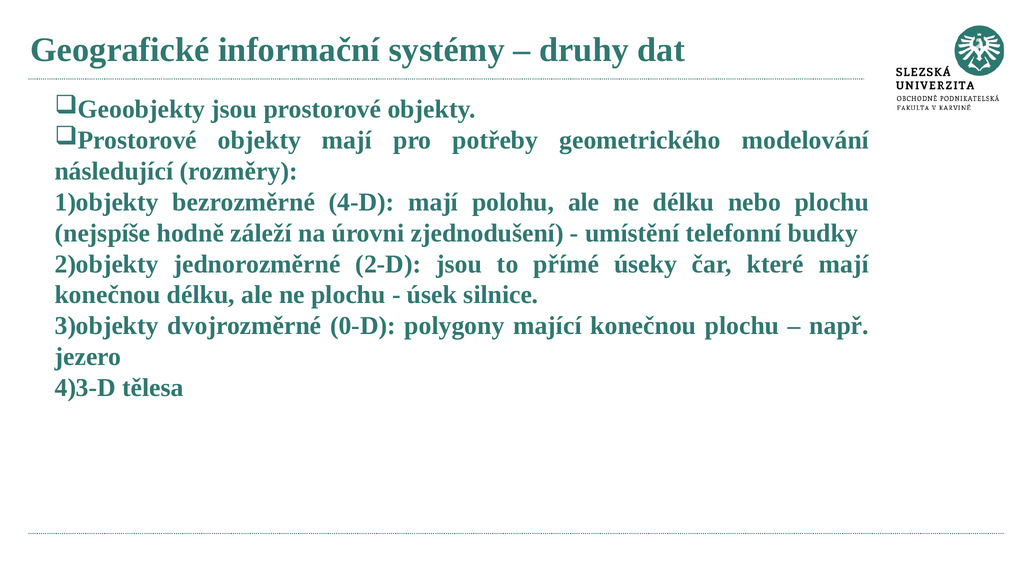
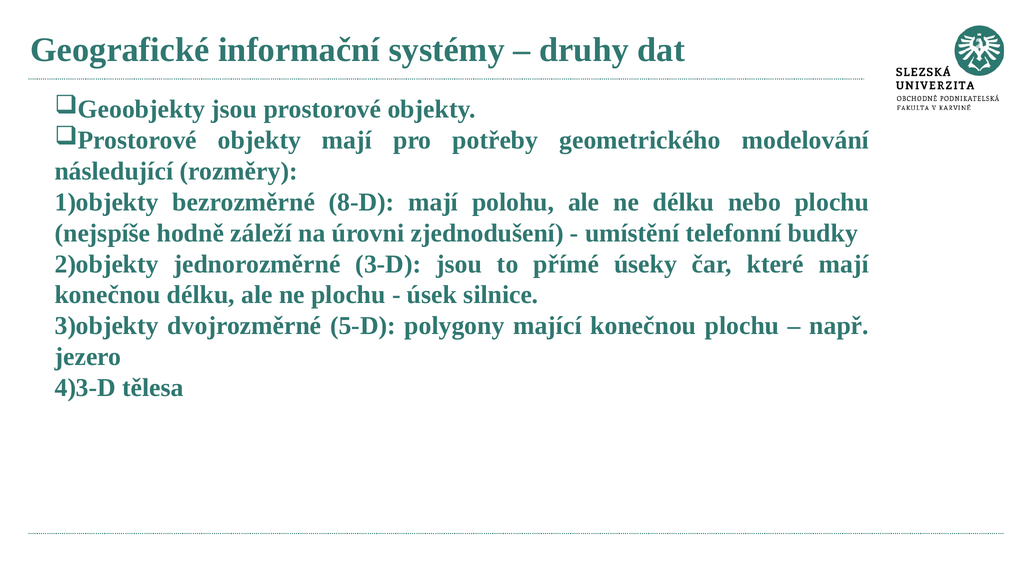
4-D: 4-D -> 8-D
2-D: 2-D -> 3-D
0-D: 0-D -> 5-D
